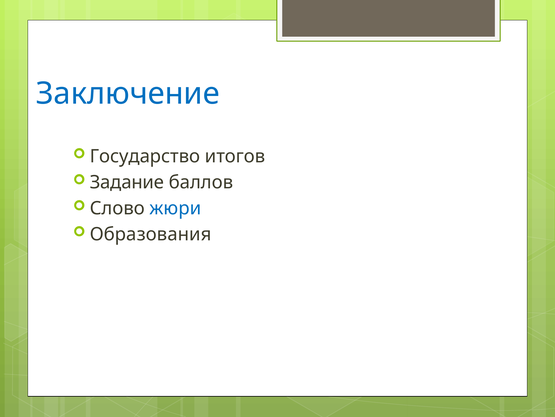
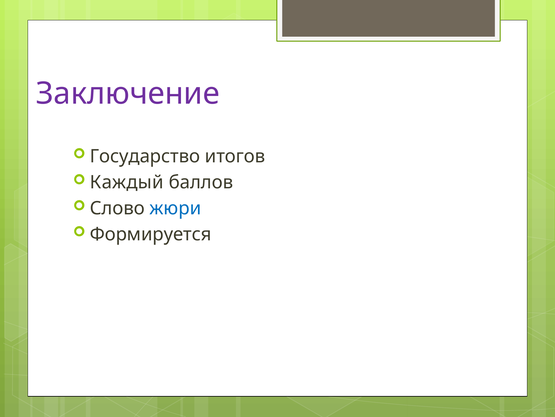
Заключение colour: blue -> purple
Задание: Задание -> Каждый
Образования: Образования -> Формируется
